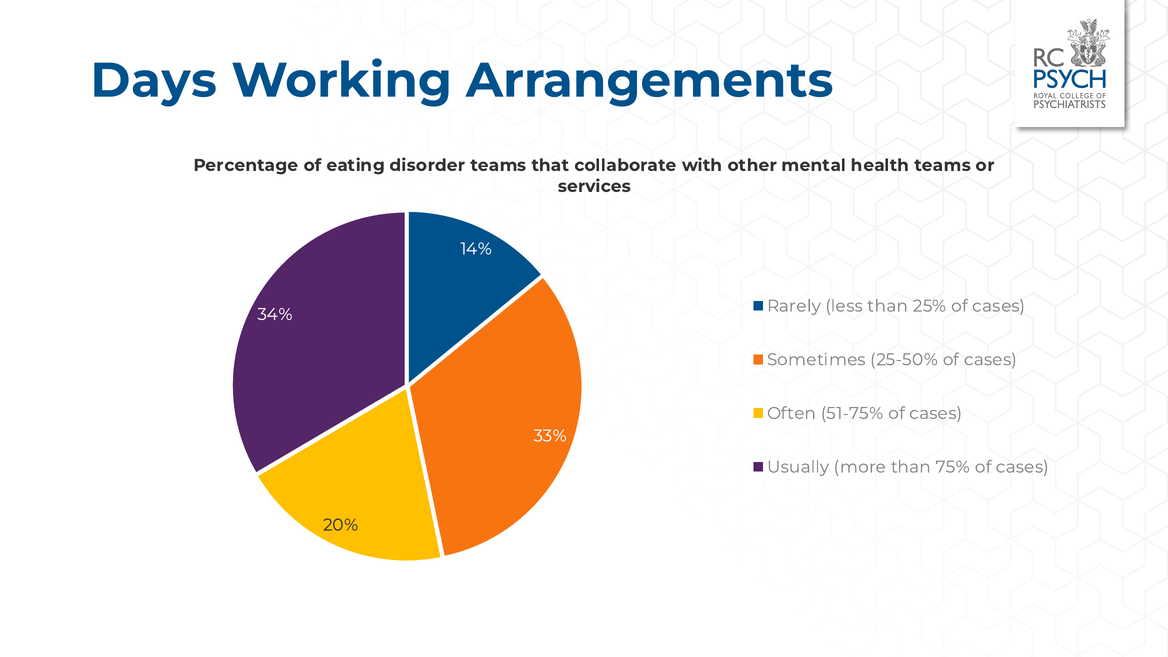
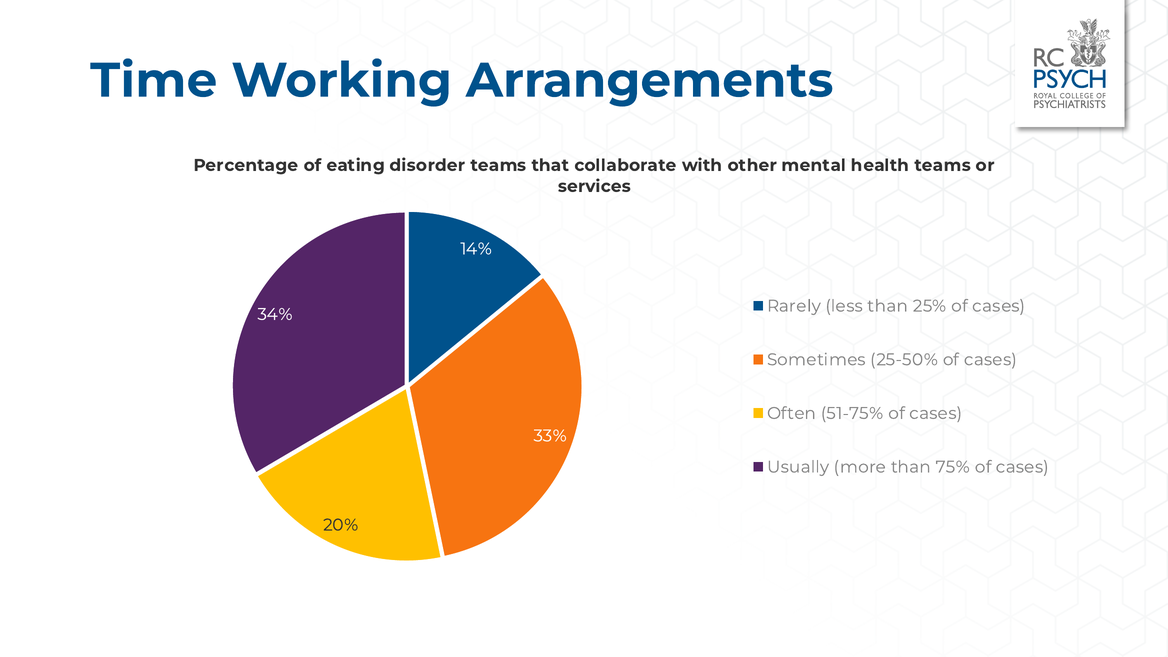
Days: Days -> Time
